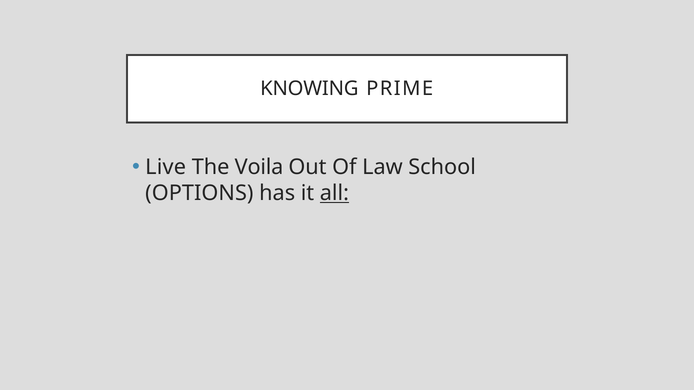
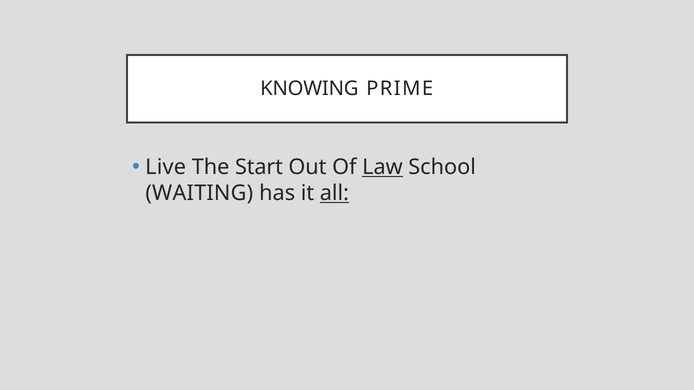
Voila: Voila -> Start
Law underline: none -> present
OPTIONS: OPTIONS -> WAITING
